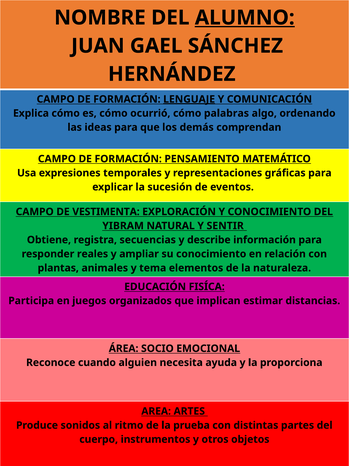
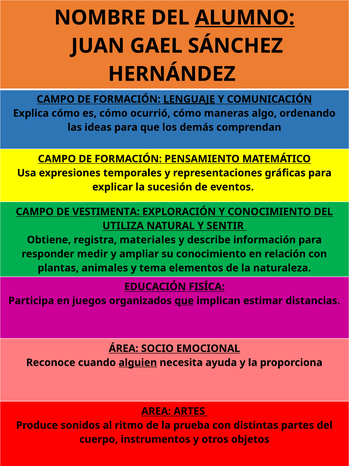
palabras: palabras -> maneras
YIBRAM: YIBRAM -> UTILIZA
secuencias: secuencias -> materiales
reales: reales -> medir
que at (184, 300) underline: none -> present
alguien underline: none -> present
